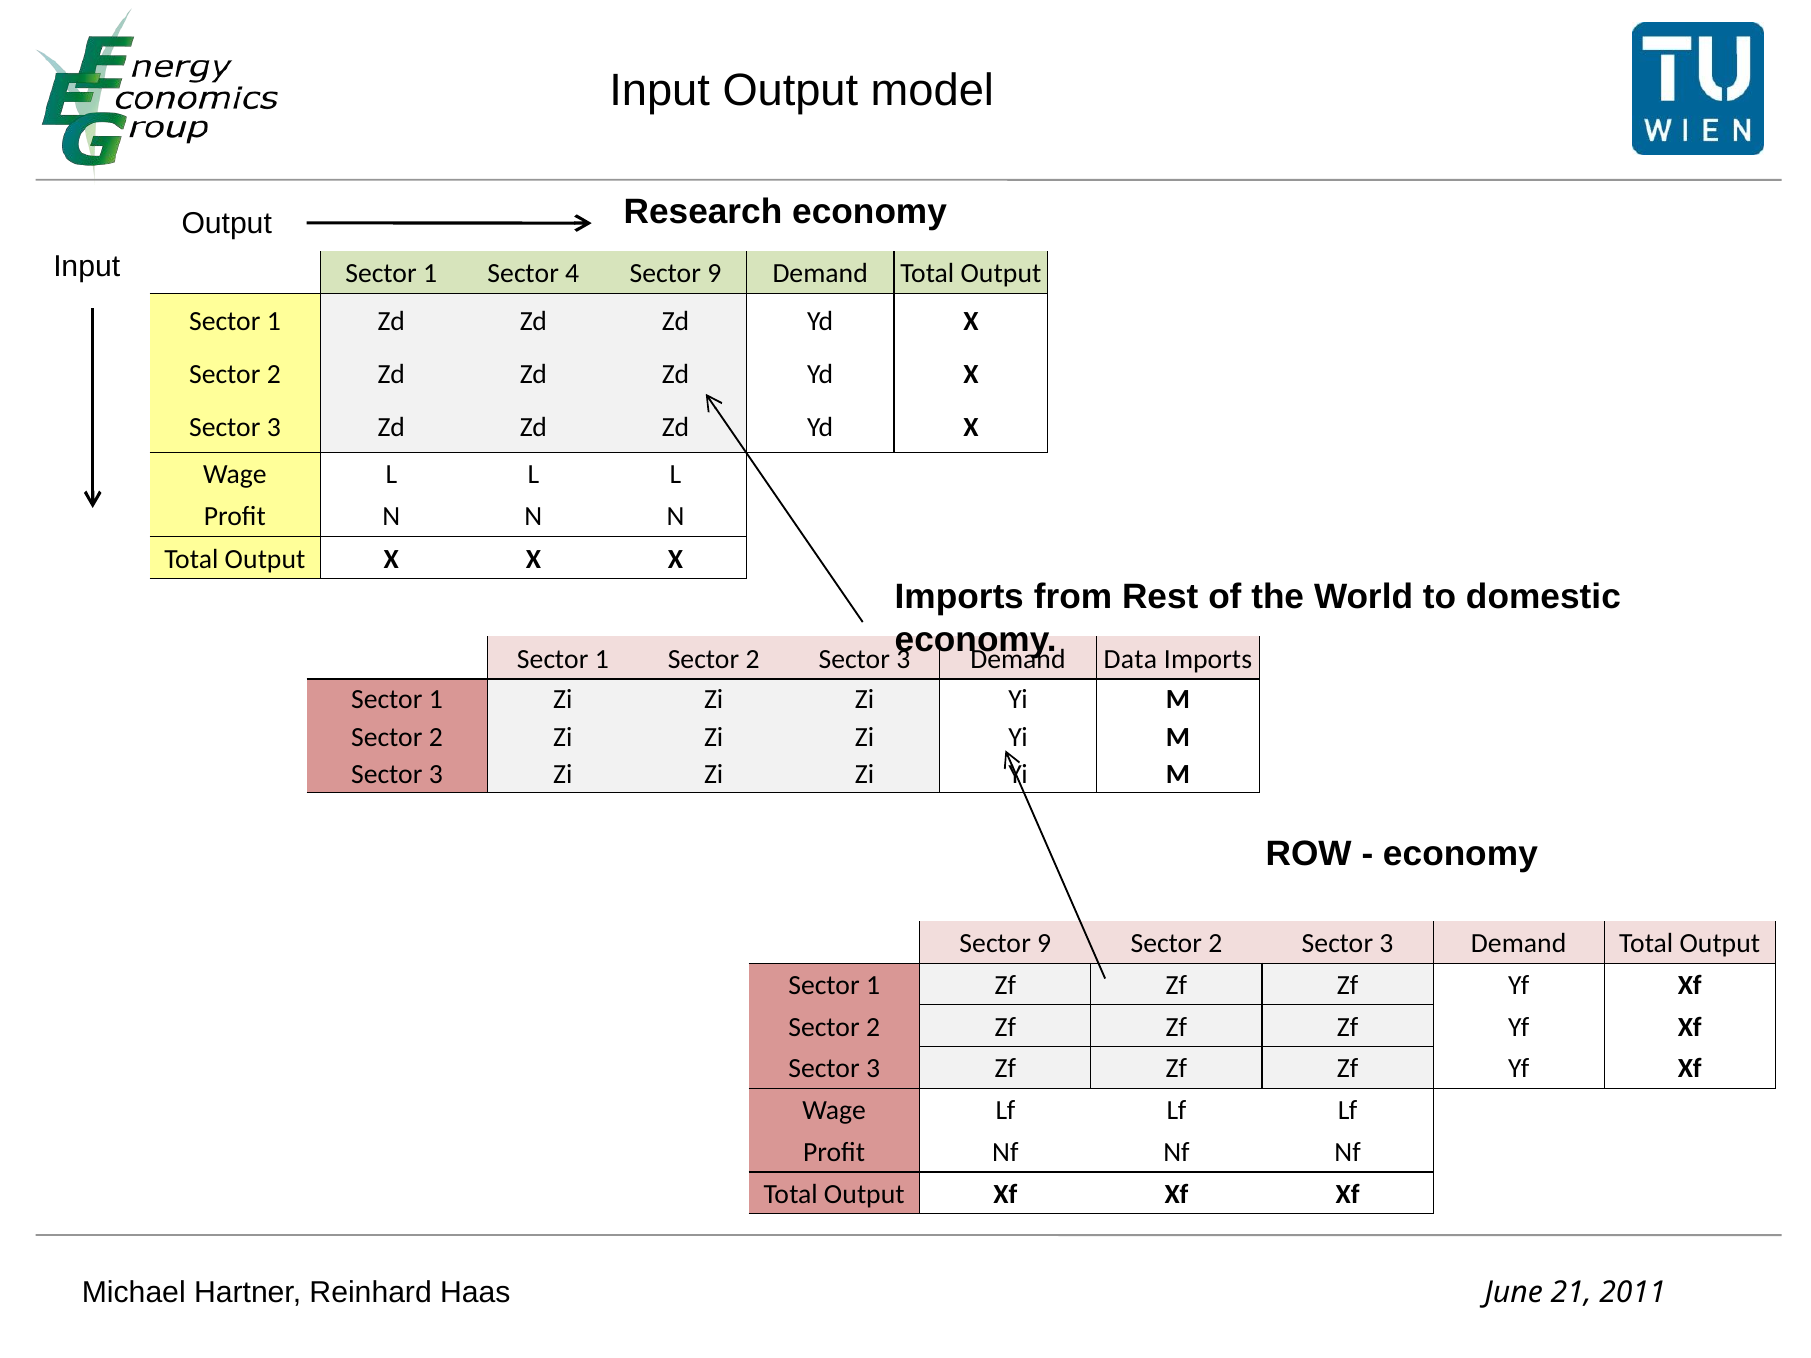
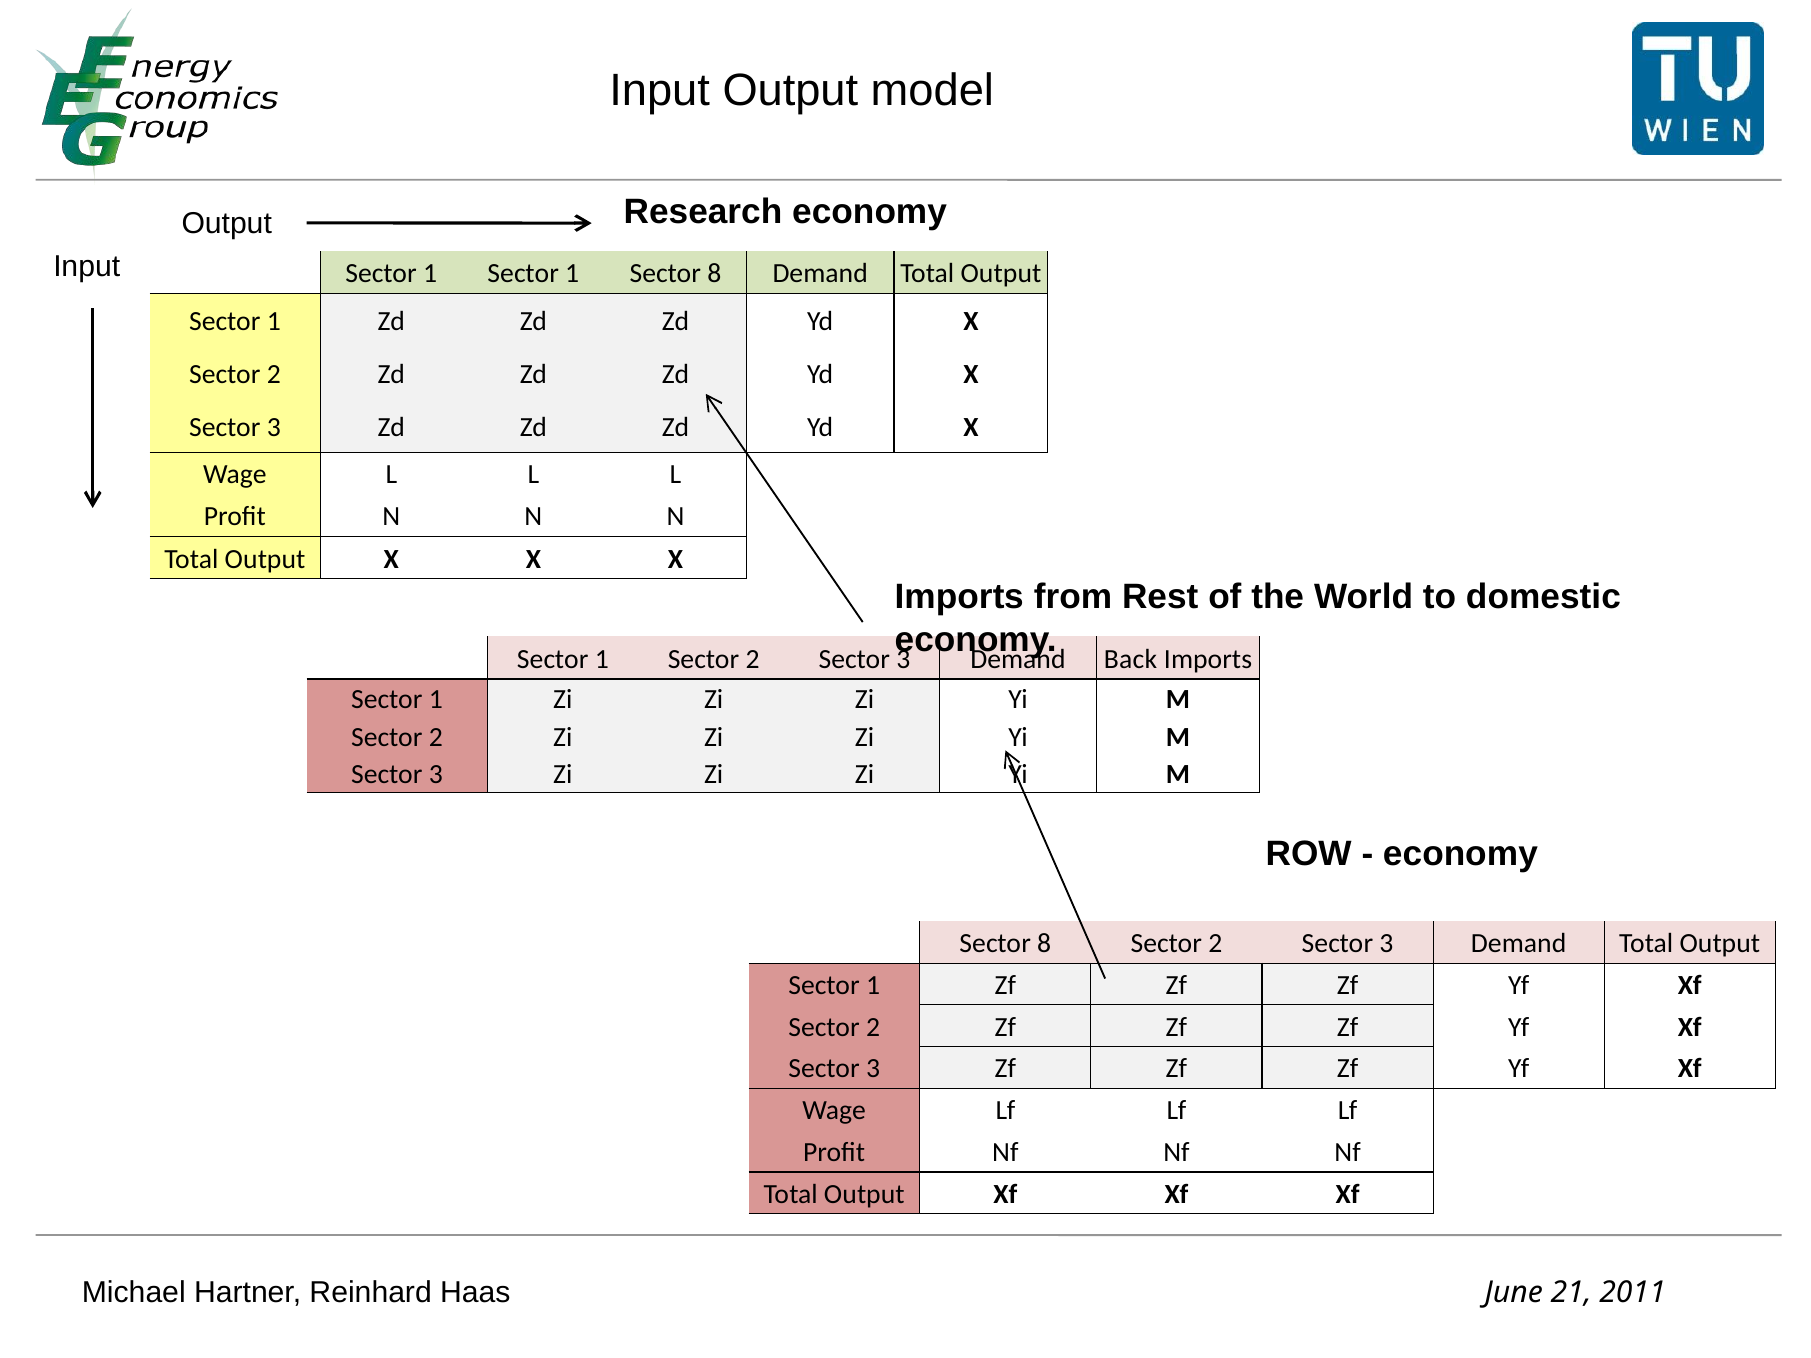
1 Sector 4: 4 -> 1
9 at (714, 274): 9 -> 8
Data: Data -> Back
9 at (1044, 944): 9 -> 8
